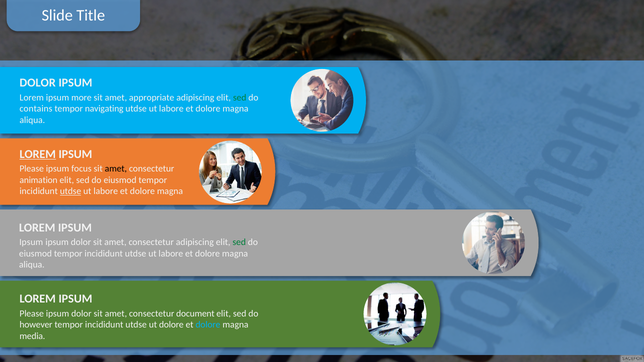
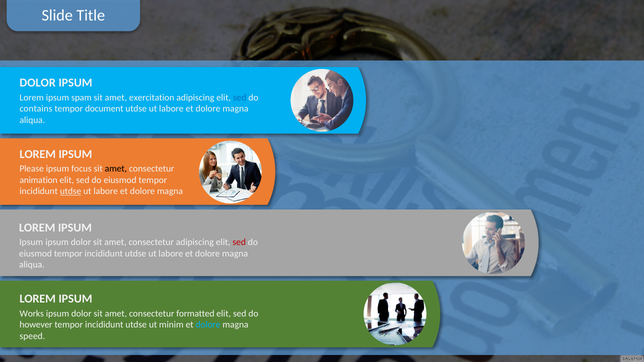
more: more -> spam
appropriate: appropriate -> exercitation
sed at (240, 97) colour: green -> blue
navigating: navigating -> document
LOREM at (38, 154) underline: present -> none
sed at (239, 242) colour: green -> red
Please at (32, 314): Please -> Works
document: document -> formatted
ut dolore: dolore -> minim
media: media -> speed
